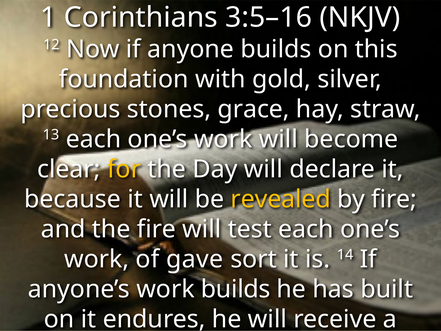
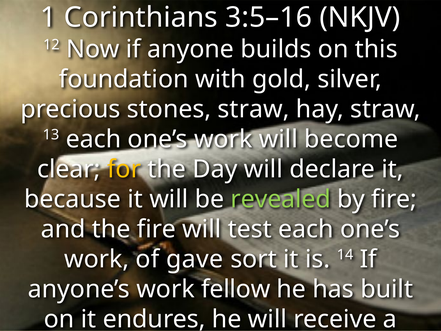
stones grace: grace -> straw
revealed colour: yellow -> light green
work builds: builds -> fellow
